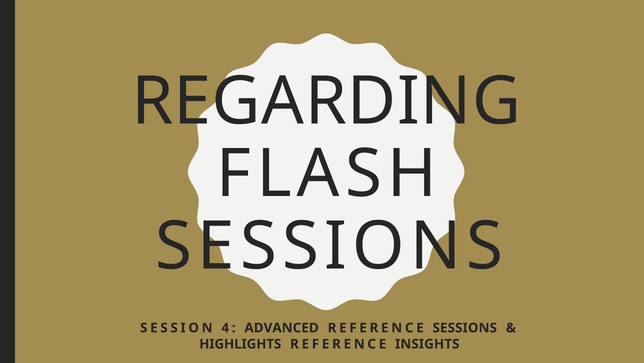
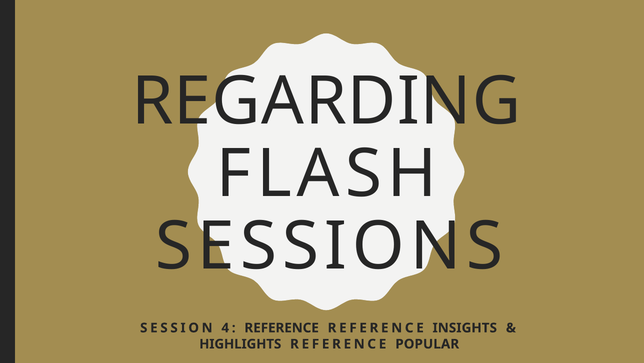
4 ADVANCED: ADVANCED -> REFERENCE
REFERENCE SESSIONS: SESSIONS -> INSIGHTS
INSIGHTS: INSIGHTS -> POPULAR
